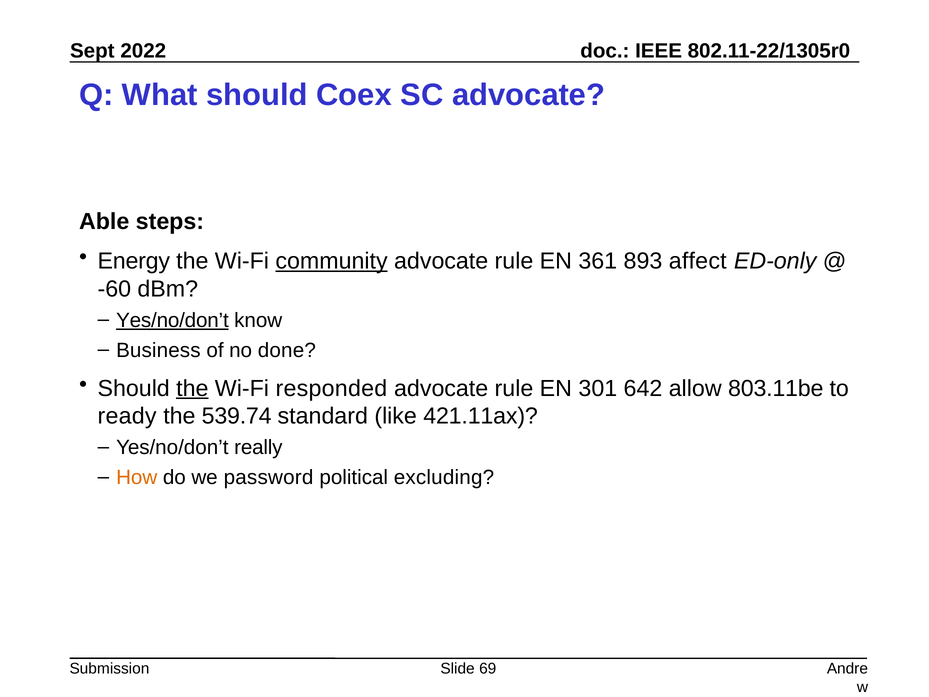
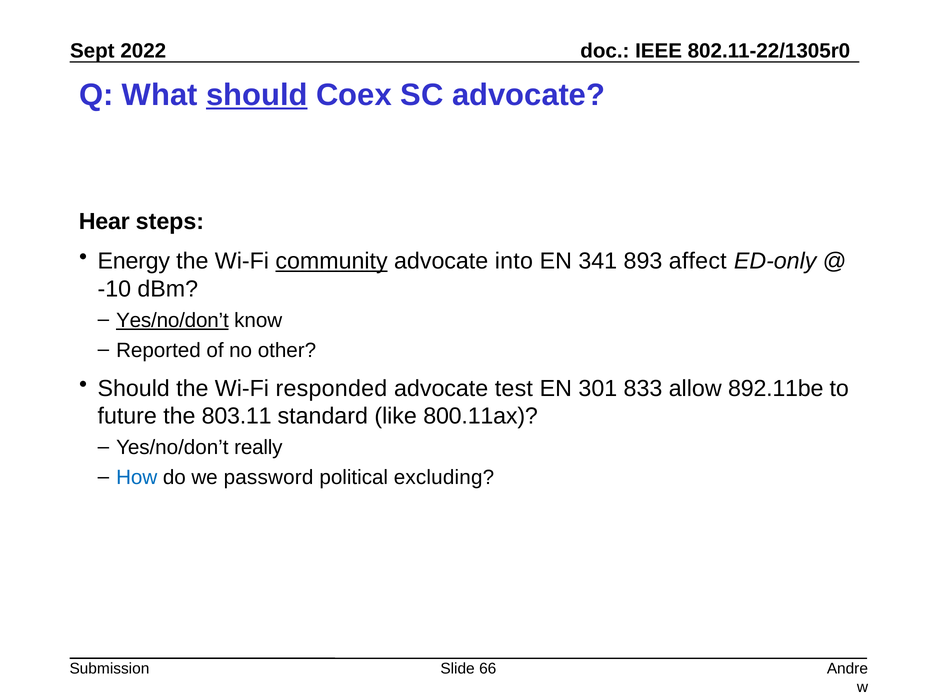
should at (257, 95) underline: none -> present
Able: Able -> Hear
rule at (514, 261): rule -> into
361: 361 -> 341
-60: -60 -> -10
Business: Business -> Reported
done: done -> other
the at (192, 388) underline: present -> none
rule at (514, 388): rule -> test
642: 642 -> 833
803.11be: 803.11be -> 892.11be
ready: ready -> future
539.74: 539.74 -> 803.11
421.11ax: 421.11ax -> 800.11ax
How colour: orange -> blue
69: 69 -> 66
